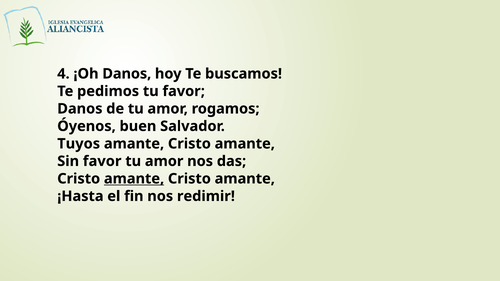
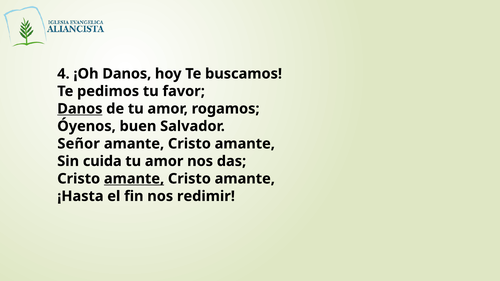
Danos at (80, 109) underline: none -> present
Tuyos: Tuyos -> Señor
Sin favor: favor -> cuida
